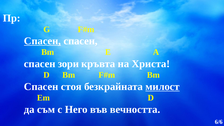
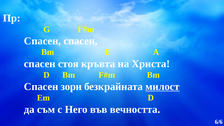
Спасен at (42, 41) underline: present -> none
зори: зори -> стоя
стоя: стоя -> зори
